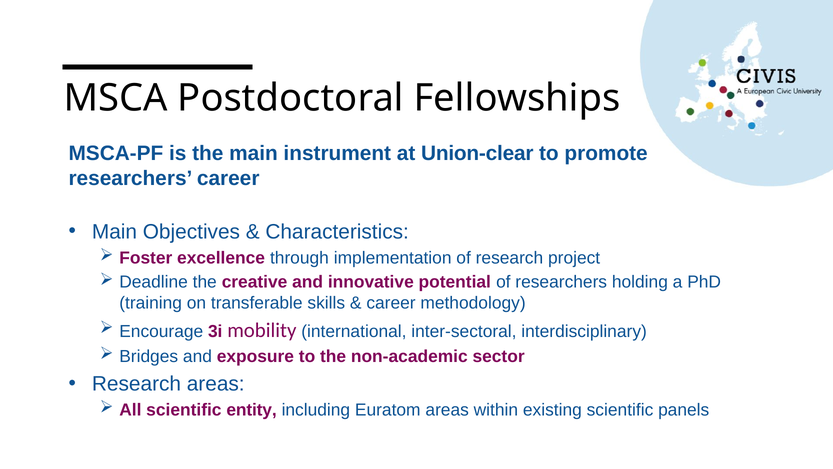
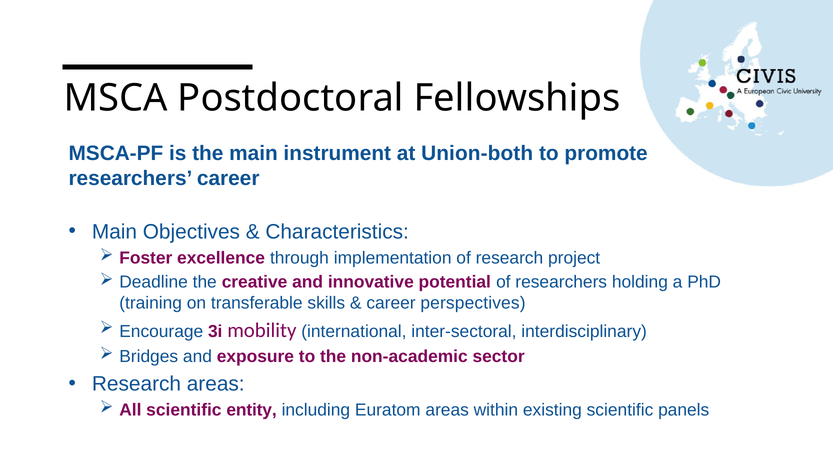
Union-clear: Union-clear -> Union-both
methodology: methodology -> perspectives
